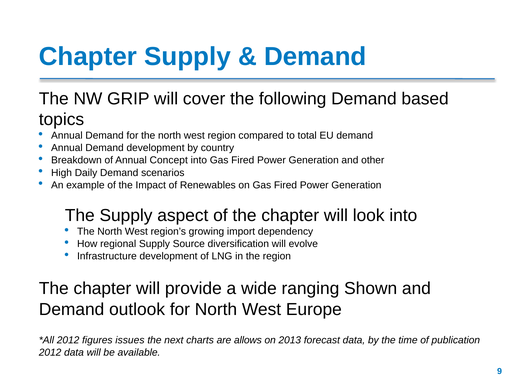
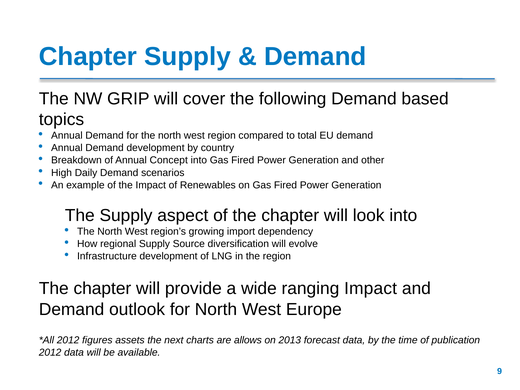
ranging Shown: Shown -> Impact
issues: issues -> assets
